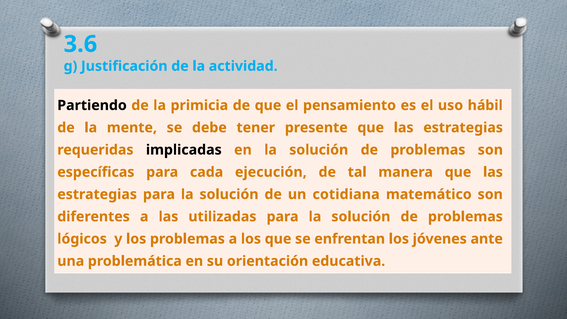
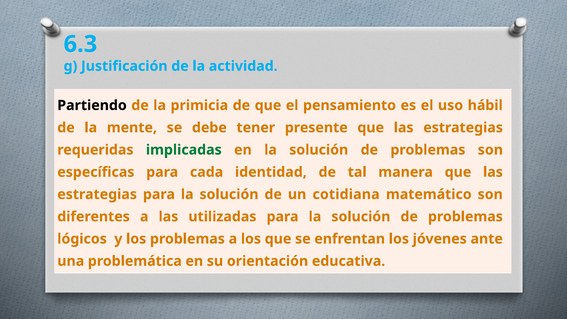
3.6: 3.6 -> 6.3
implicadas colour: black -> green
ejecución: ejecución -> identidad
